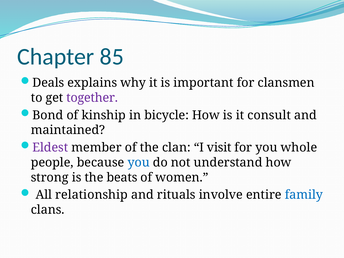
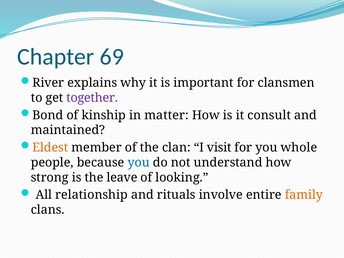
85: 85 -> 69
Deals: Deals -> River
bicycle: bicycle -> matter
Eldest colour: purple -> orange
beats: beats -> leave
women: women -> looking
family colour: blue -> orange
